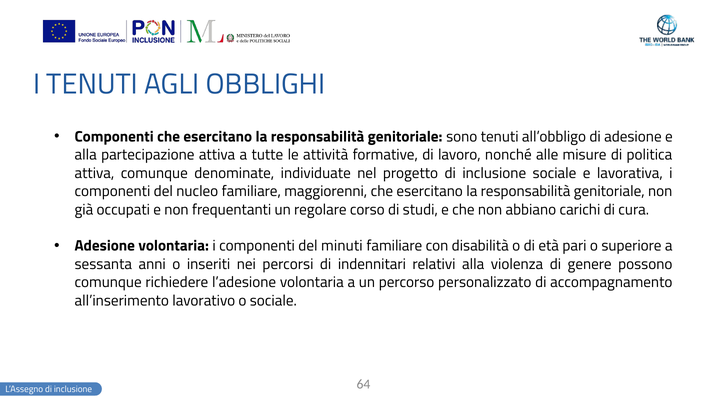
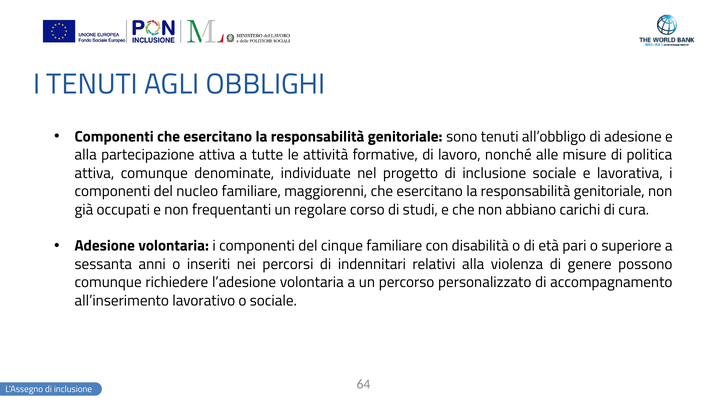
minuti: minuti -> cinque
